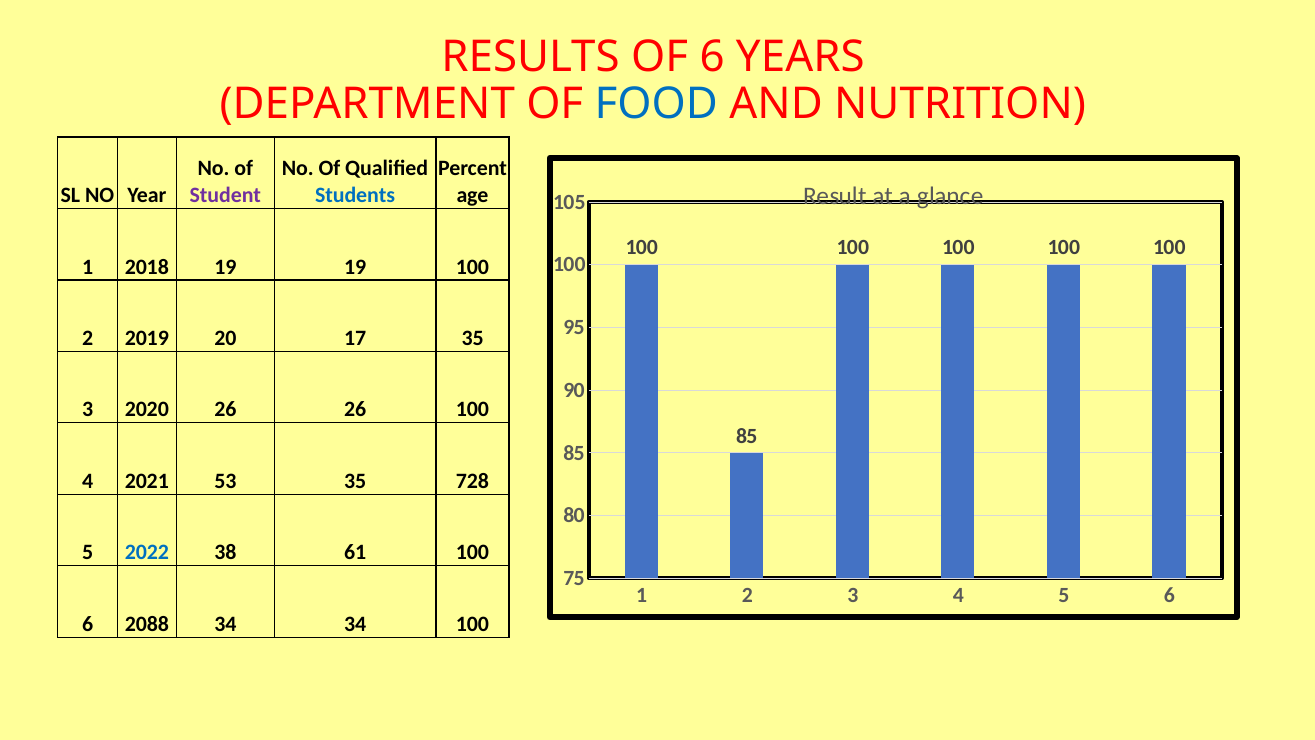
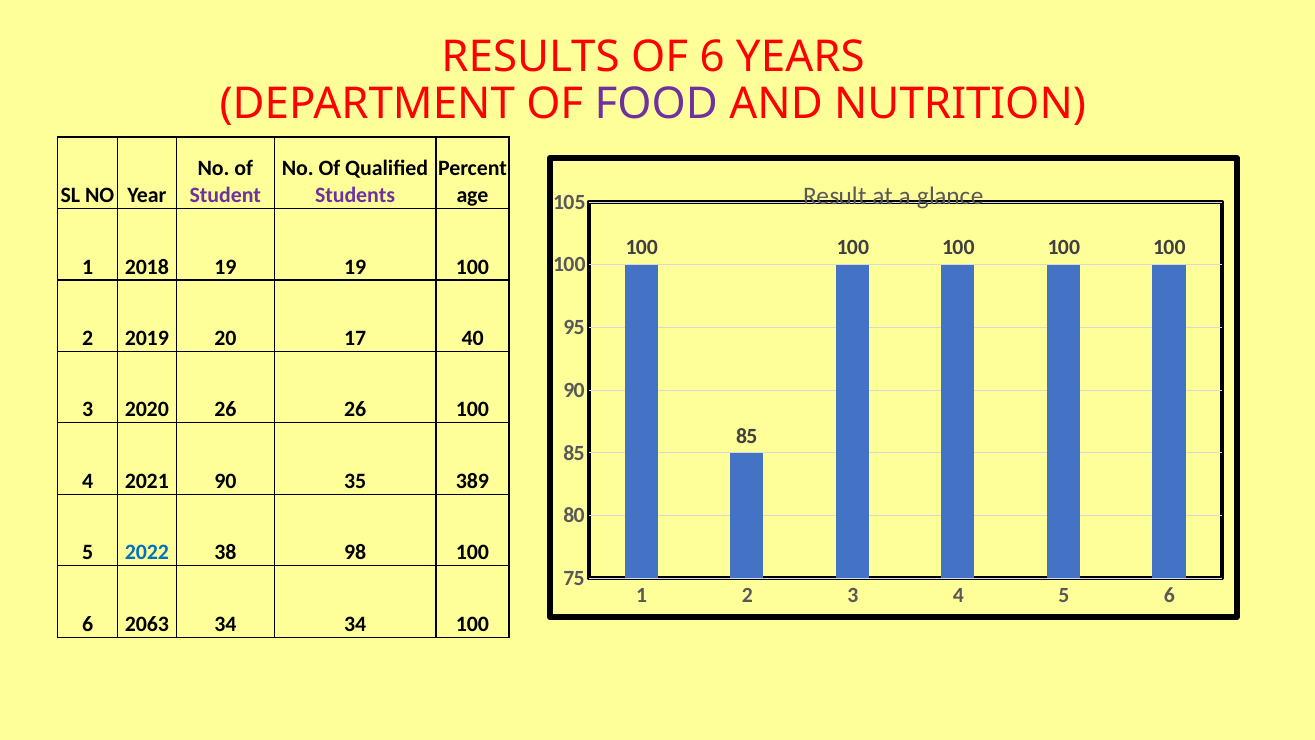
FOOD colour: blue -> purple
Students colour: blue -> purple
17 35: 35 -> 40
2021 53: 53 -> 90
728: 728 -> 389
61: 61 -> 98
2088: 2088 -> 2063
